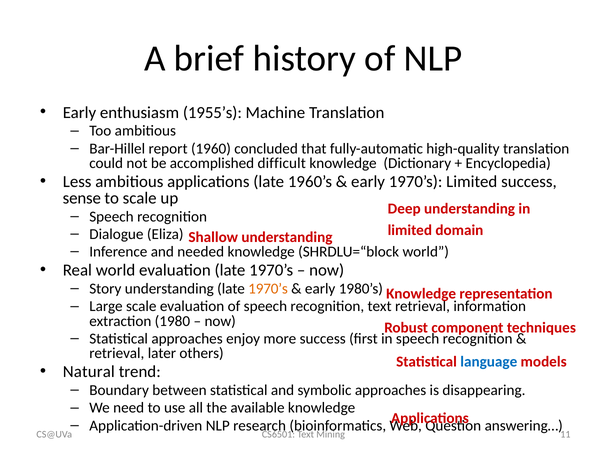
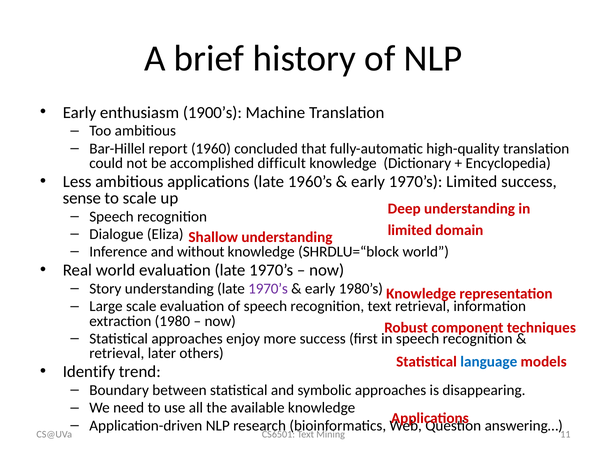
1955’s: 1955’s -> 1900’s
needed: needed -> without
1970’s at (268, 289) colour: orange -> purple
Natural: Natural -> Identify
